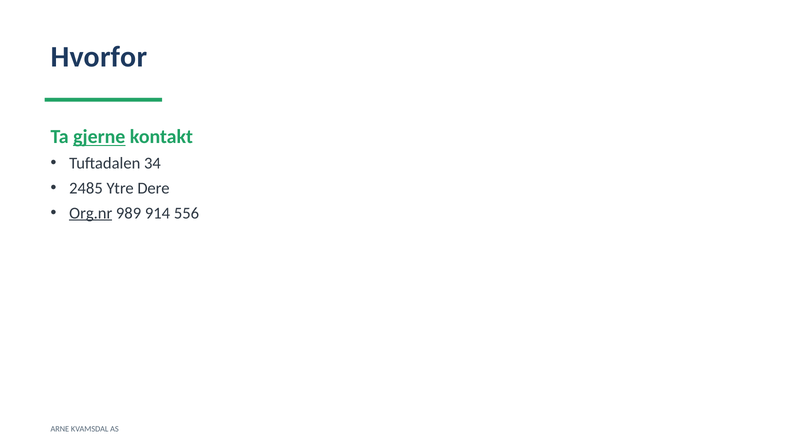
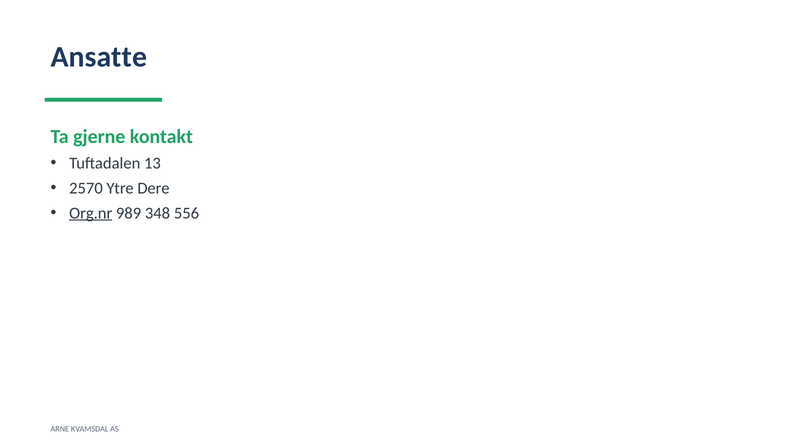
Hvorfor: Hvorfor -> Ansatte
gjerne underline: present -> none
34: 34 -> 13
2485: 2485 -> 2570
914: 914 -> 348
